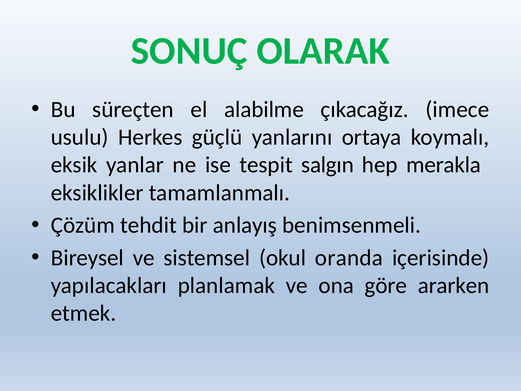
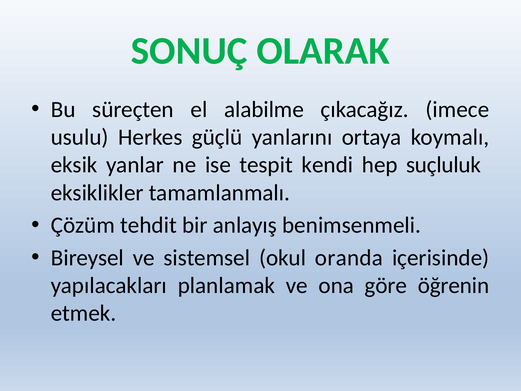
salgın: salgın -> kendi
merakla: merakla -> suçluluk
ararken: ararken -> öğrenin
